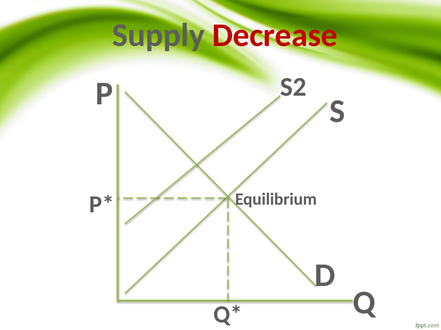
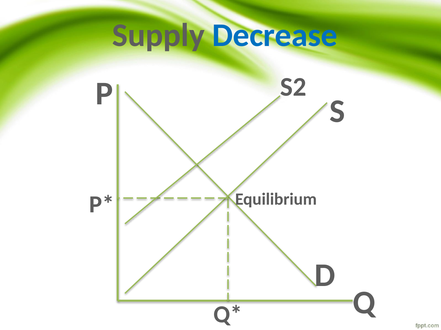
Decrease colour: red -> blue
